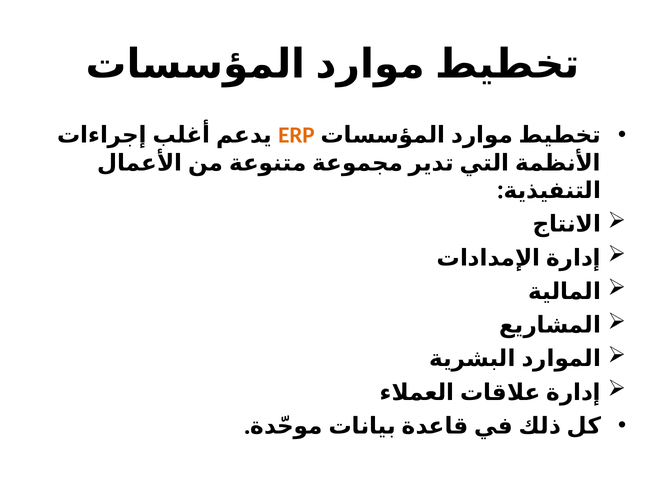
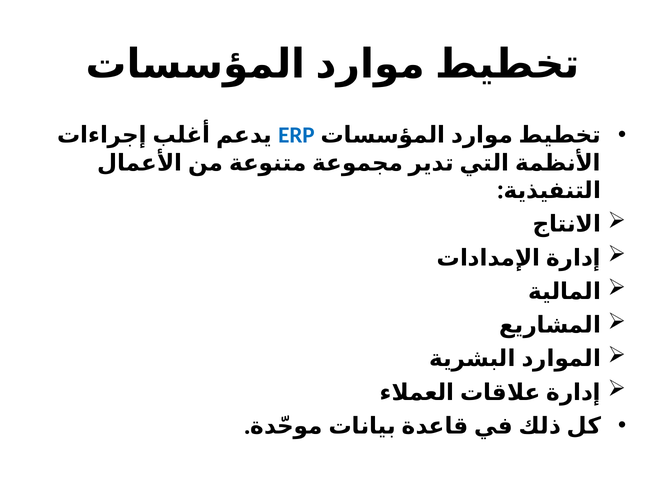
ERP colour: orange -> blue
